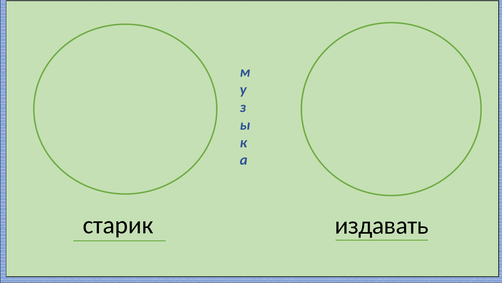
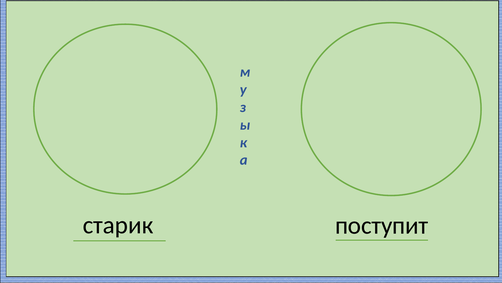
издавать: издавать -> поступит
